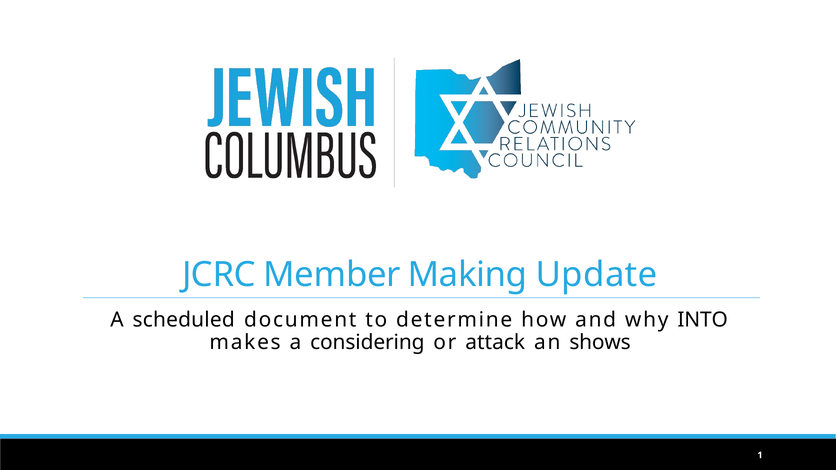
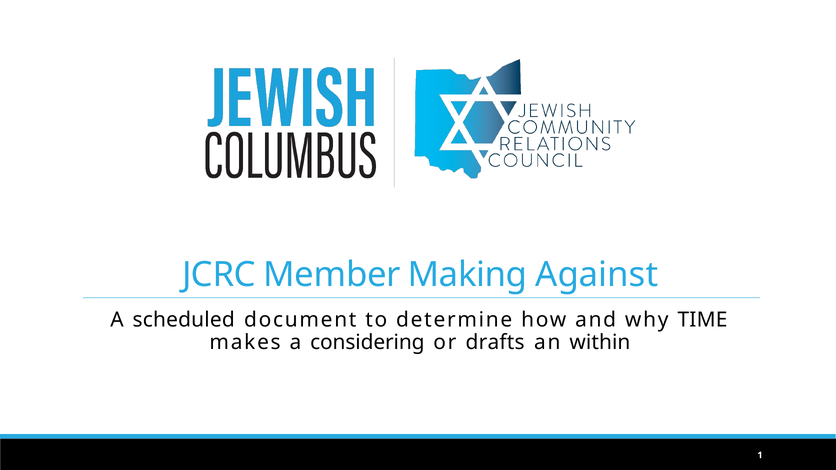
Update: Update -> Against
INTO: INTO -> TIME
attack: attack -> drafts
shows: shows -> within
